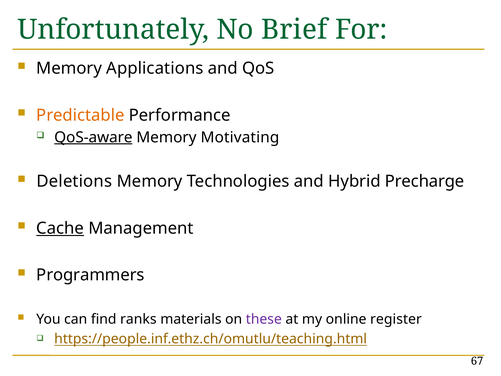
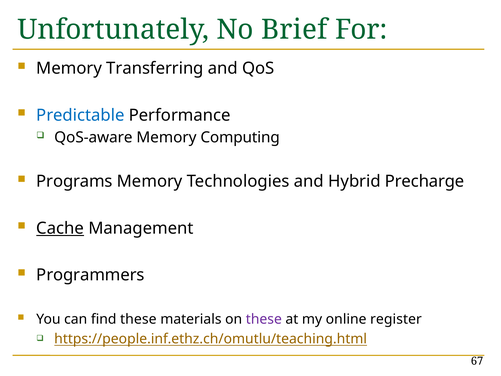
Applications: Applications -> Transferring
Predictable colour: orange -> blue
QoS-aware underline: present -> none
Motivating: Motivating -> Computing
Deletions: Deletions -> Programs
find ranks: ranks -> these
